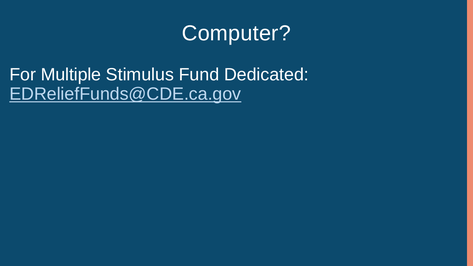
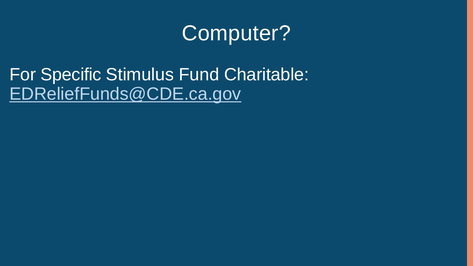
Multiple: Multiple -> Specific
Dedicated: Dedicated -> Charitable
